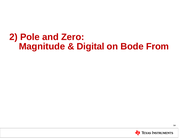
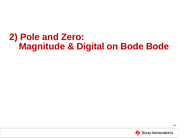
Bode From: From -> Bode
